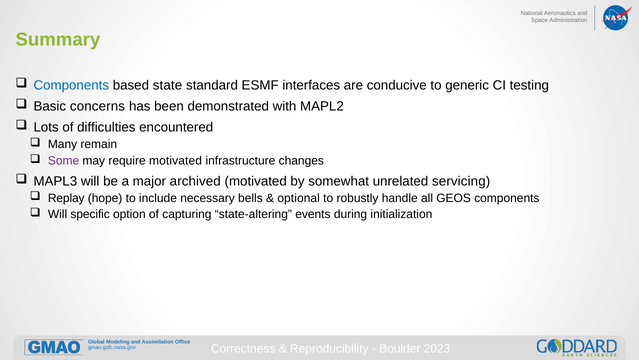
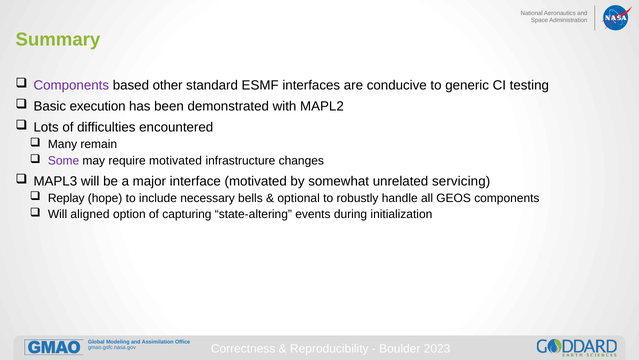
Components at (71, 85) colour: blue -> purple
state: state -> other
concerns: concerns -> execution
archived: archived -> interface
specific: specific -> aligned
